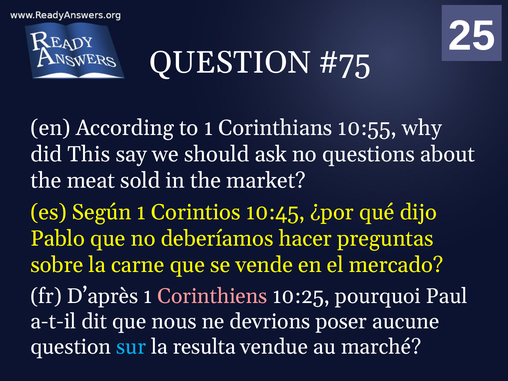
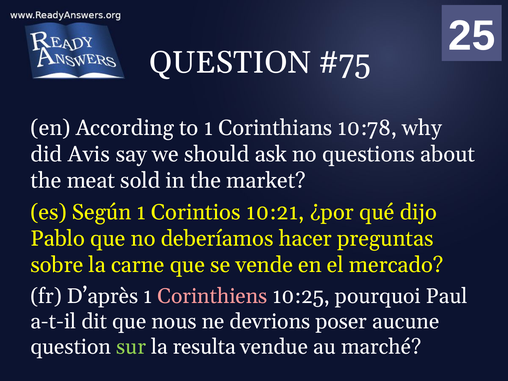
10:55: 10:55 -> 10:78
This: This -> Avis
10:45: 10:45 -> 10:21
sur colour: light blue -> light green
